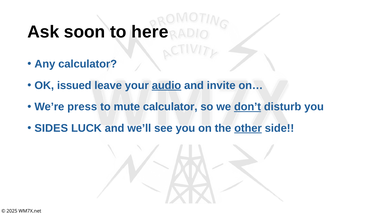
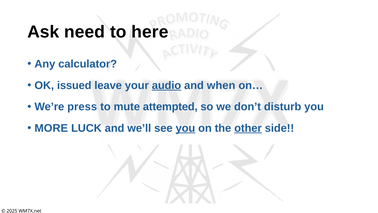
soon: soon -> need
invite: invite -> when
mute calculator: calculator -> attempted
don’t underline: present -> none
SIDES: SIDES -> MORE
you at (185, 128) underline: none -> present
